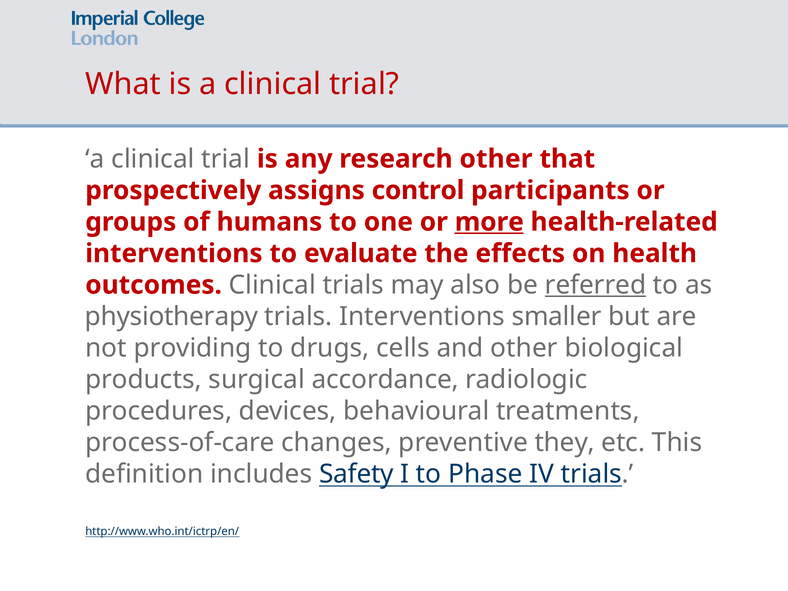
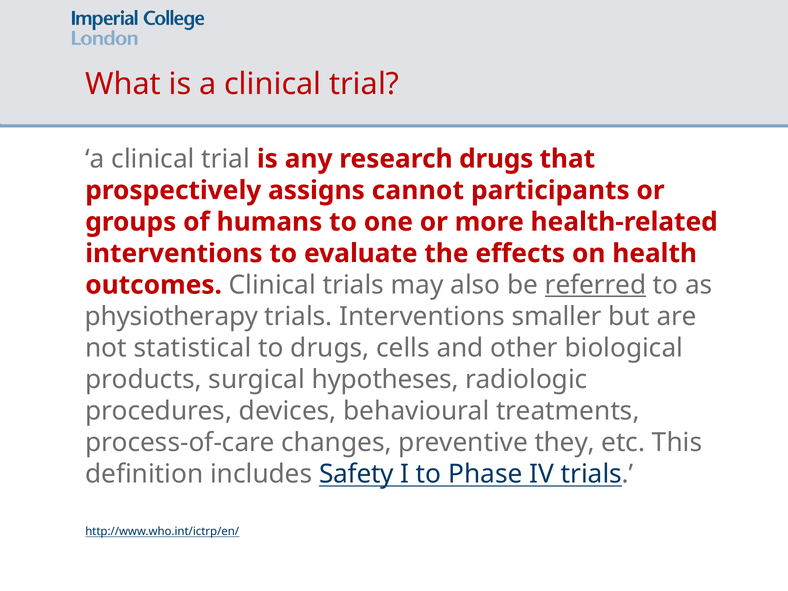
research other: other -> drugs
control: control -> cannot
more underline: present -> none
providing: providing -> statistical
accordance: accordance -> hypotheses
